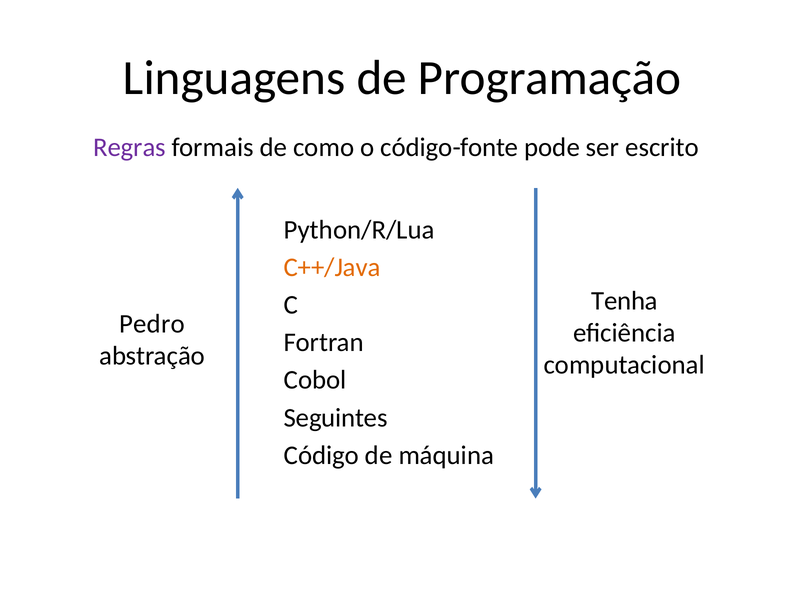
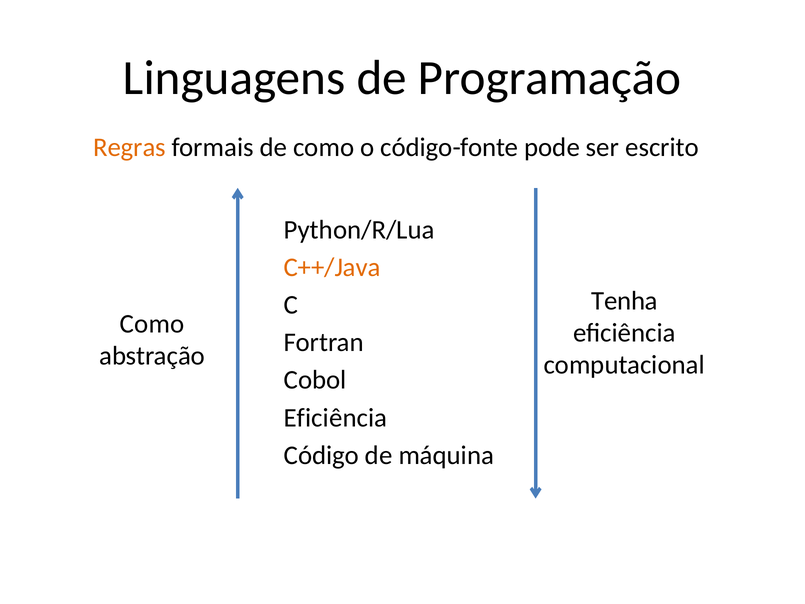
Regras colour: purple -> orange
Pedro at (152, 324): Pedro -> Como
Seguintes at (336, 418): Seguintes -> Eficiência
